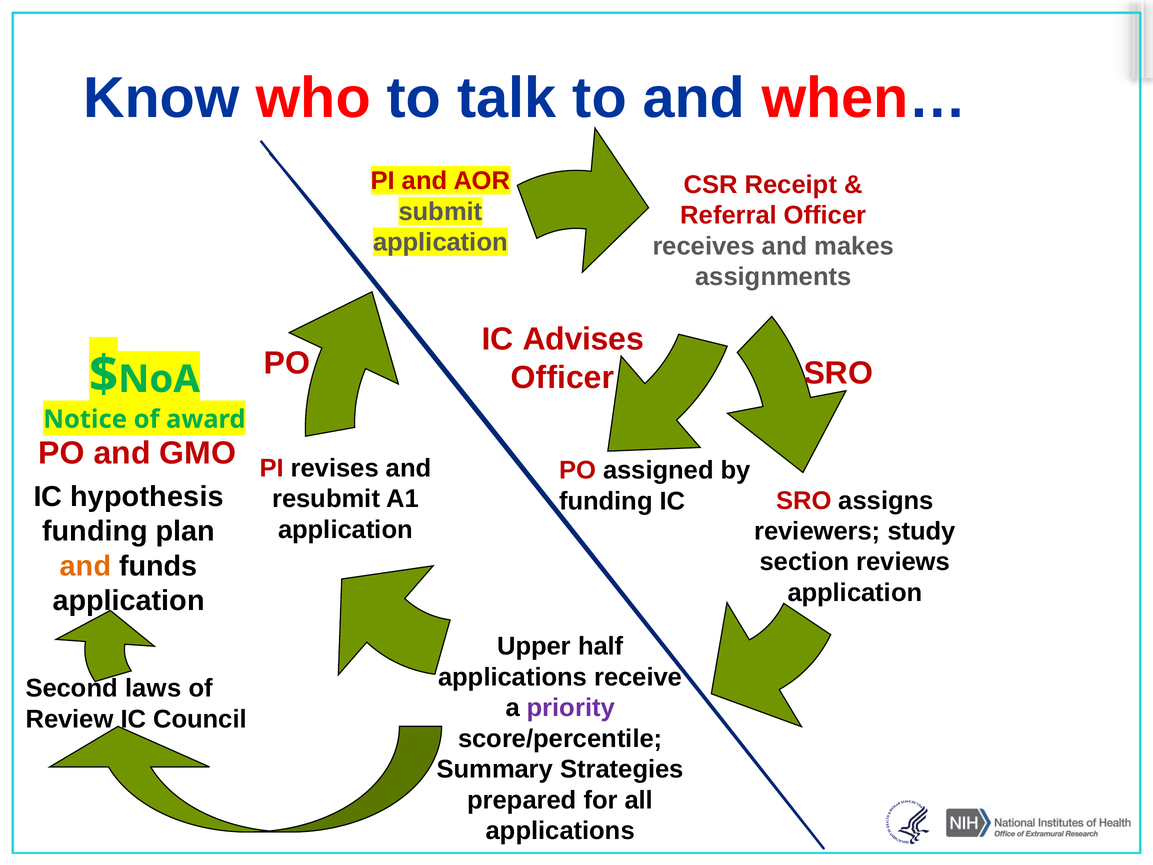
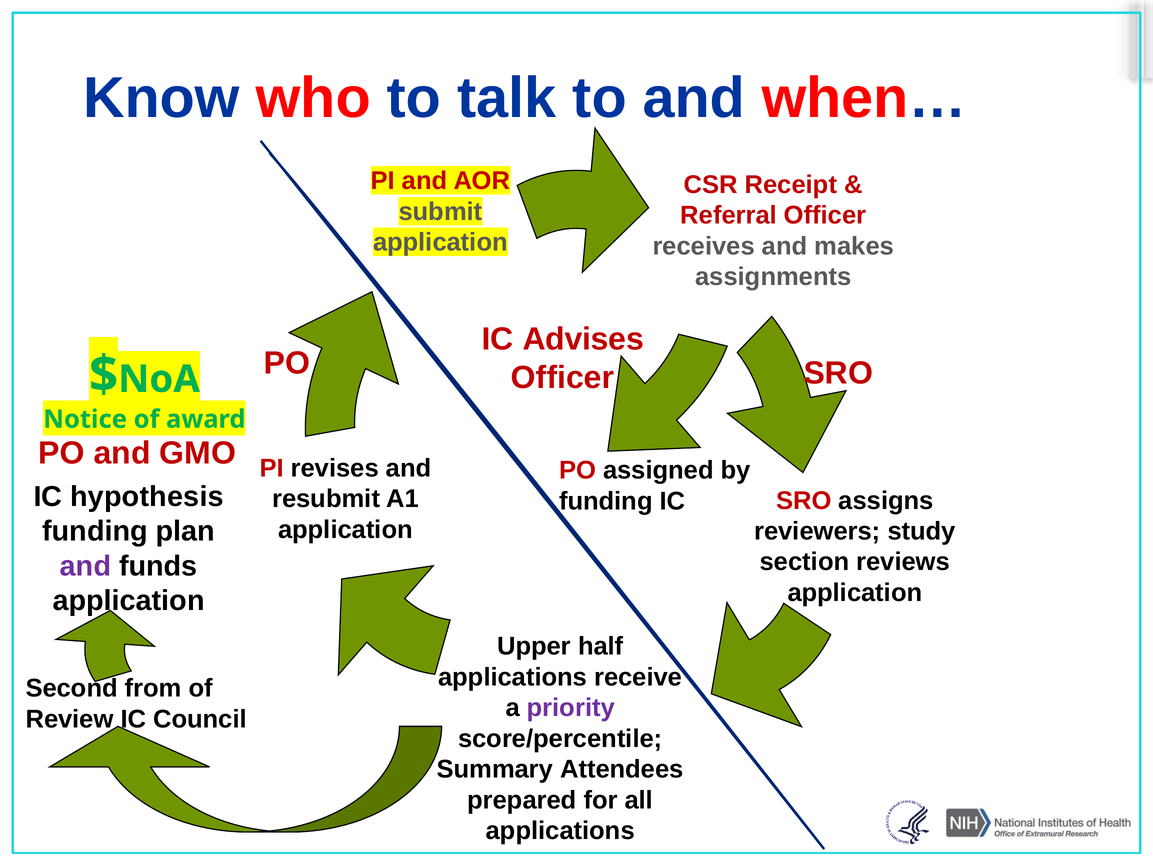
and at (86, 566) colour: orange -> purple
laws: laws -> from
Strategies: Strategies -> Attendees
